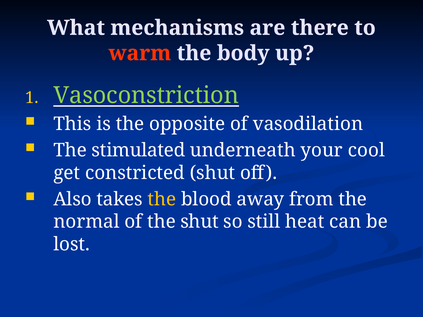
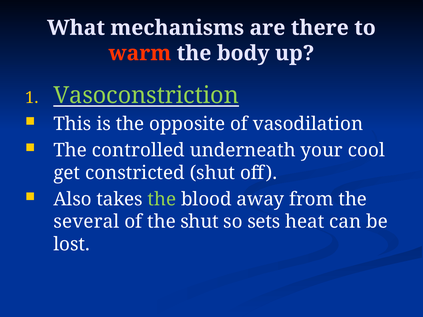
stimulated: stimulated -> controlled
the at (162, 199) colour: yellow -> light green
normal: normal -> several
still: still -> sets
